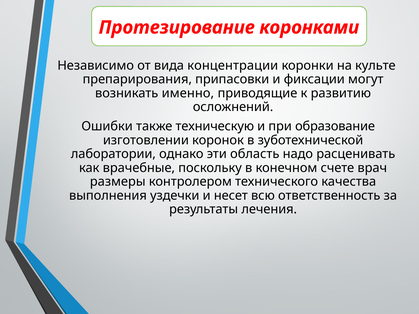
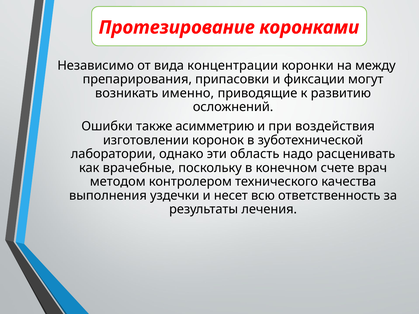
культе: культе -> между
техническую: техническую -> асимметрию
образование: образование -> воздействия
размеры: размеры -> методом
